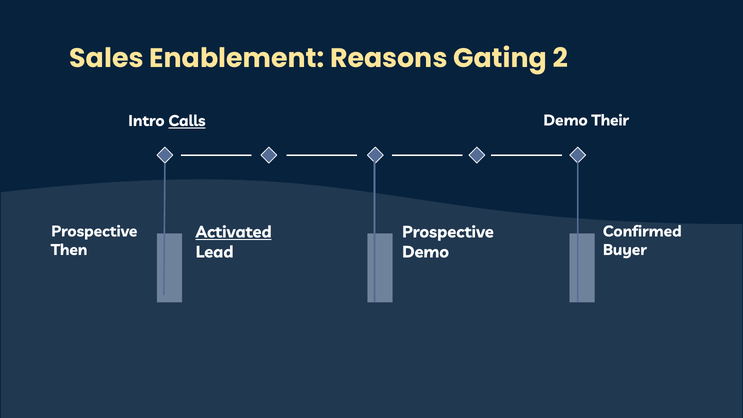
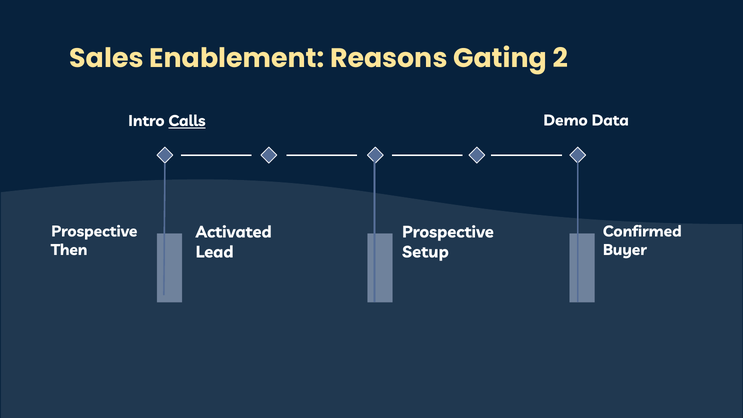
Their: Their -> Data
Activated underline: present -> none
Demo at (426, 252): Demo -> Setup
